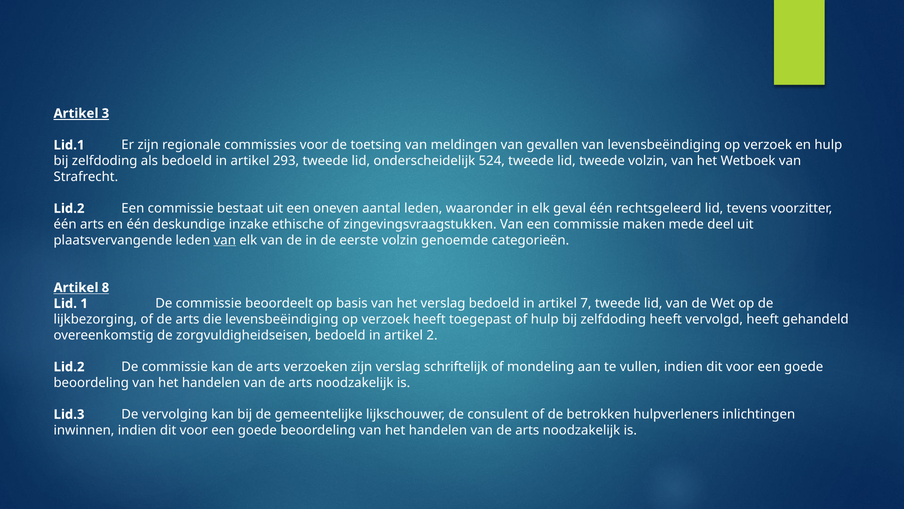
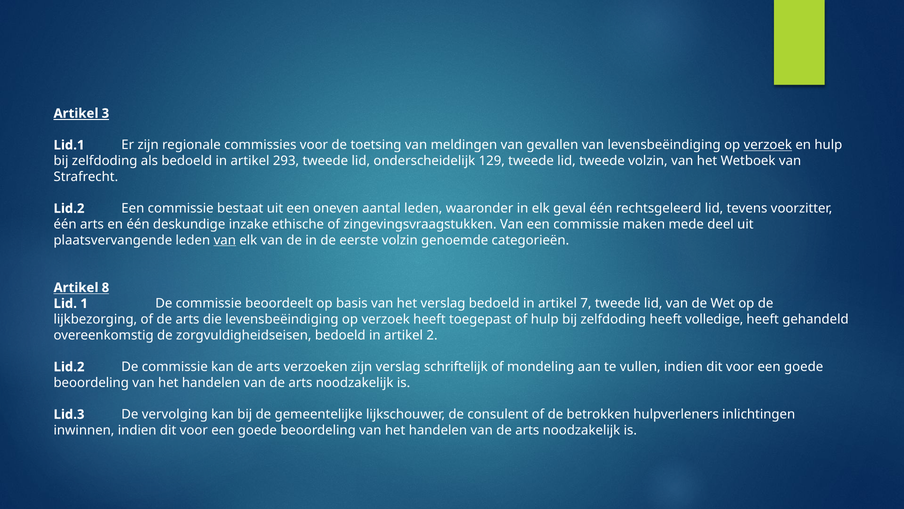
verzoek at (768, 145) underline: none -> present
524: 524 -> 129
vervolgd: vervolgd -> volledige
